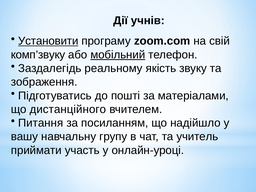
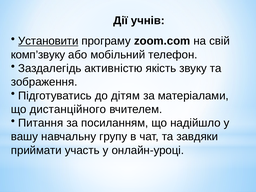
мобільний underline: present -> none
реальному: реальному -> активністю
пошті: пошті -> дітям
учитель: учитель -> завдяки
